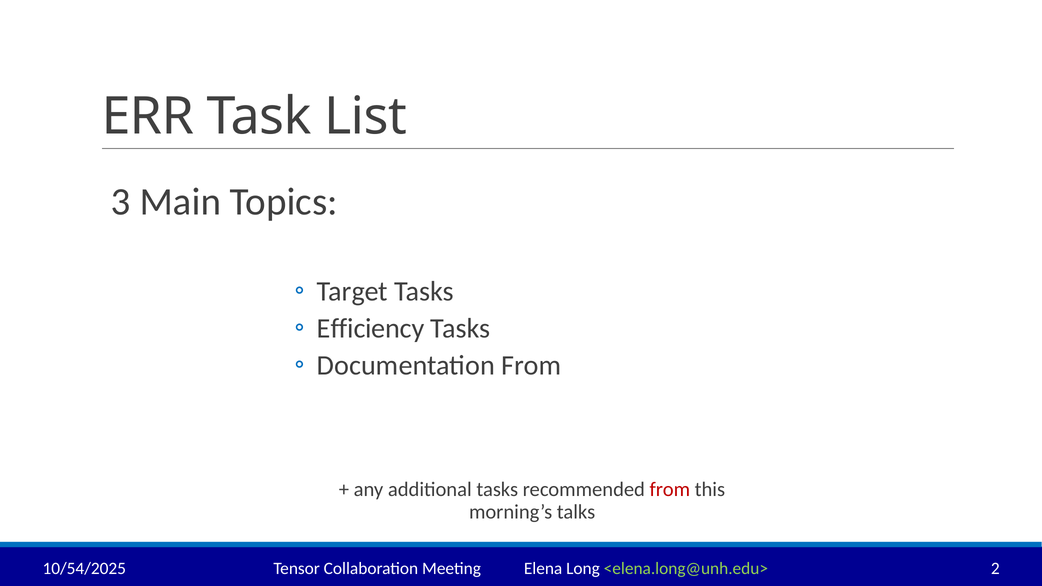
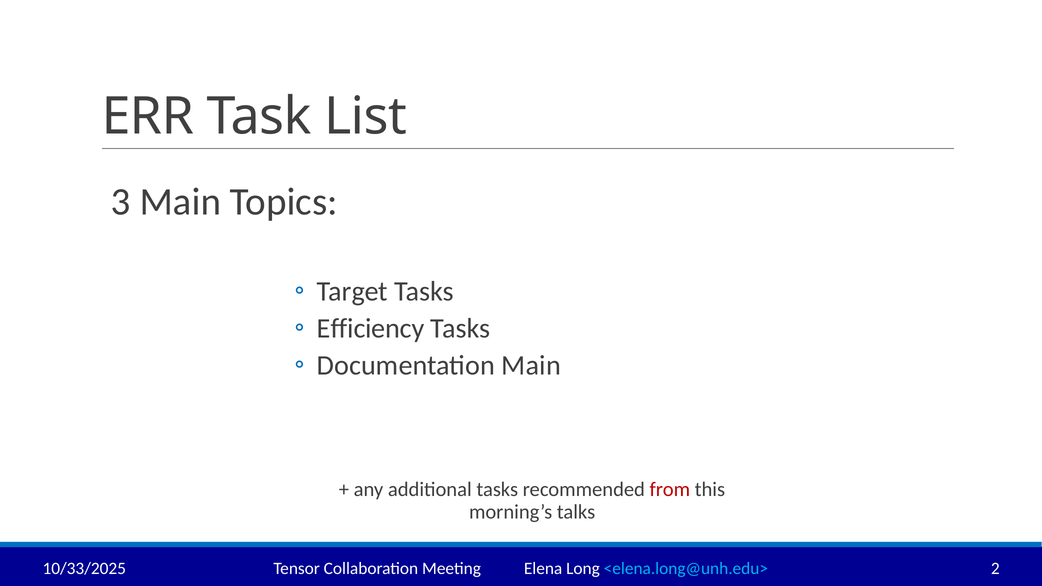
Documentation From: From -> Main
<elena.long@unh.edu> colour: light green -> light blue
10/54/2025: 10/54/2025 -> 10/33/2025
